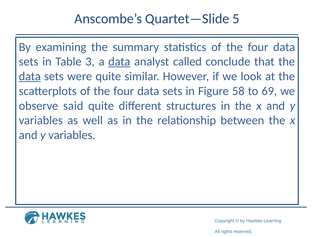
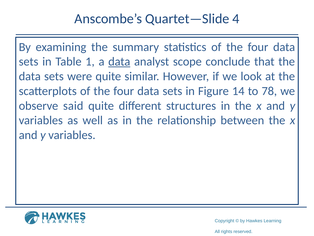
5: 5 -> 4
3: 3 -> 1
called: called -> scope
data at (30, 76) underline: present -> none
58: 58 -> 14
69: 69 -> 78
